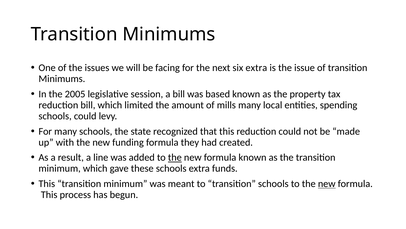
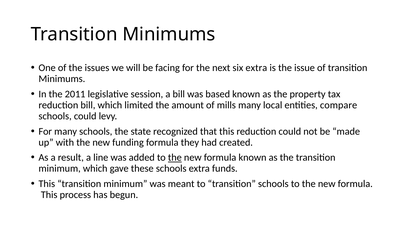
2005: 2005 -> 2011
spending: spending -> compare
new at (327, 183) underline: present -> none
